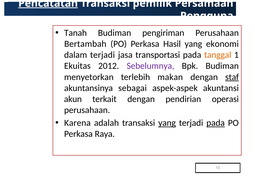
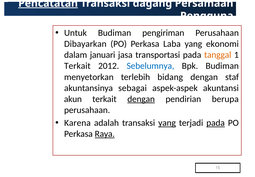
pemilik: pemilik -> dagang
Tanah: Tanah -> Untuk
Bertambah: Bertambah -> Dibayarkan
Hasil: Hasil -> Laba
dalam terjadi: terjadi -> januari
Ekuitas at (77, 66): Ekuitas -> Terkait
Sebelumnya colour: purple -> blue
makan: makan -> bidang
staf underline: present -> none
dengan at (141, 99) underline: none -> present
operasi: operasi -> berupa
Raya underline: none -> present
